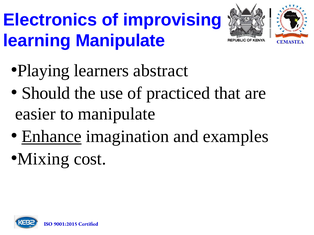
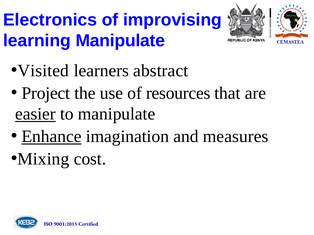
Playing: Playing -> Visited
Should: Should -> Project
practiced: practiced -> resources
easier underline: none -> present
examples: examples -> measures
